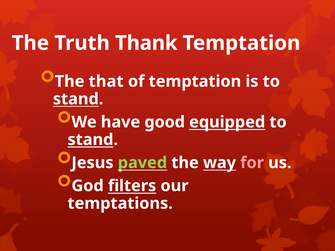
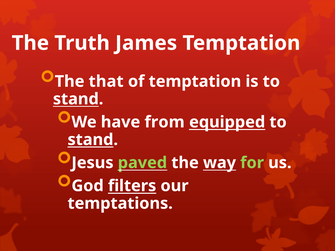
Thank: Thank -> James
good: good -> from
for colour: pink -> light green
